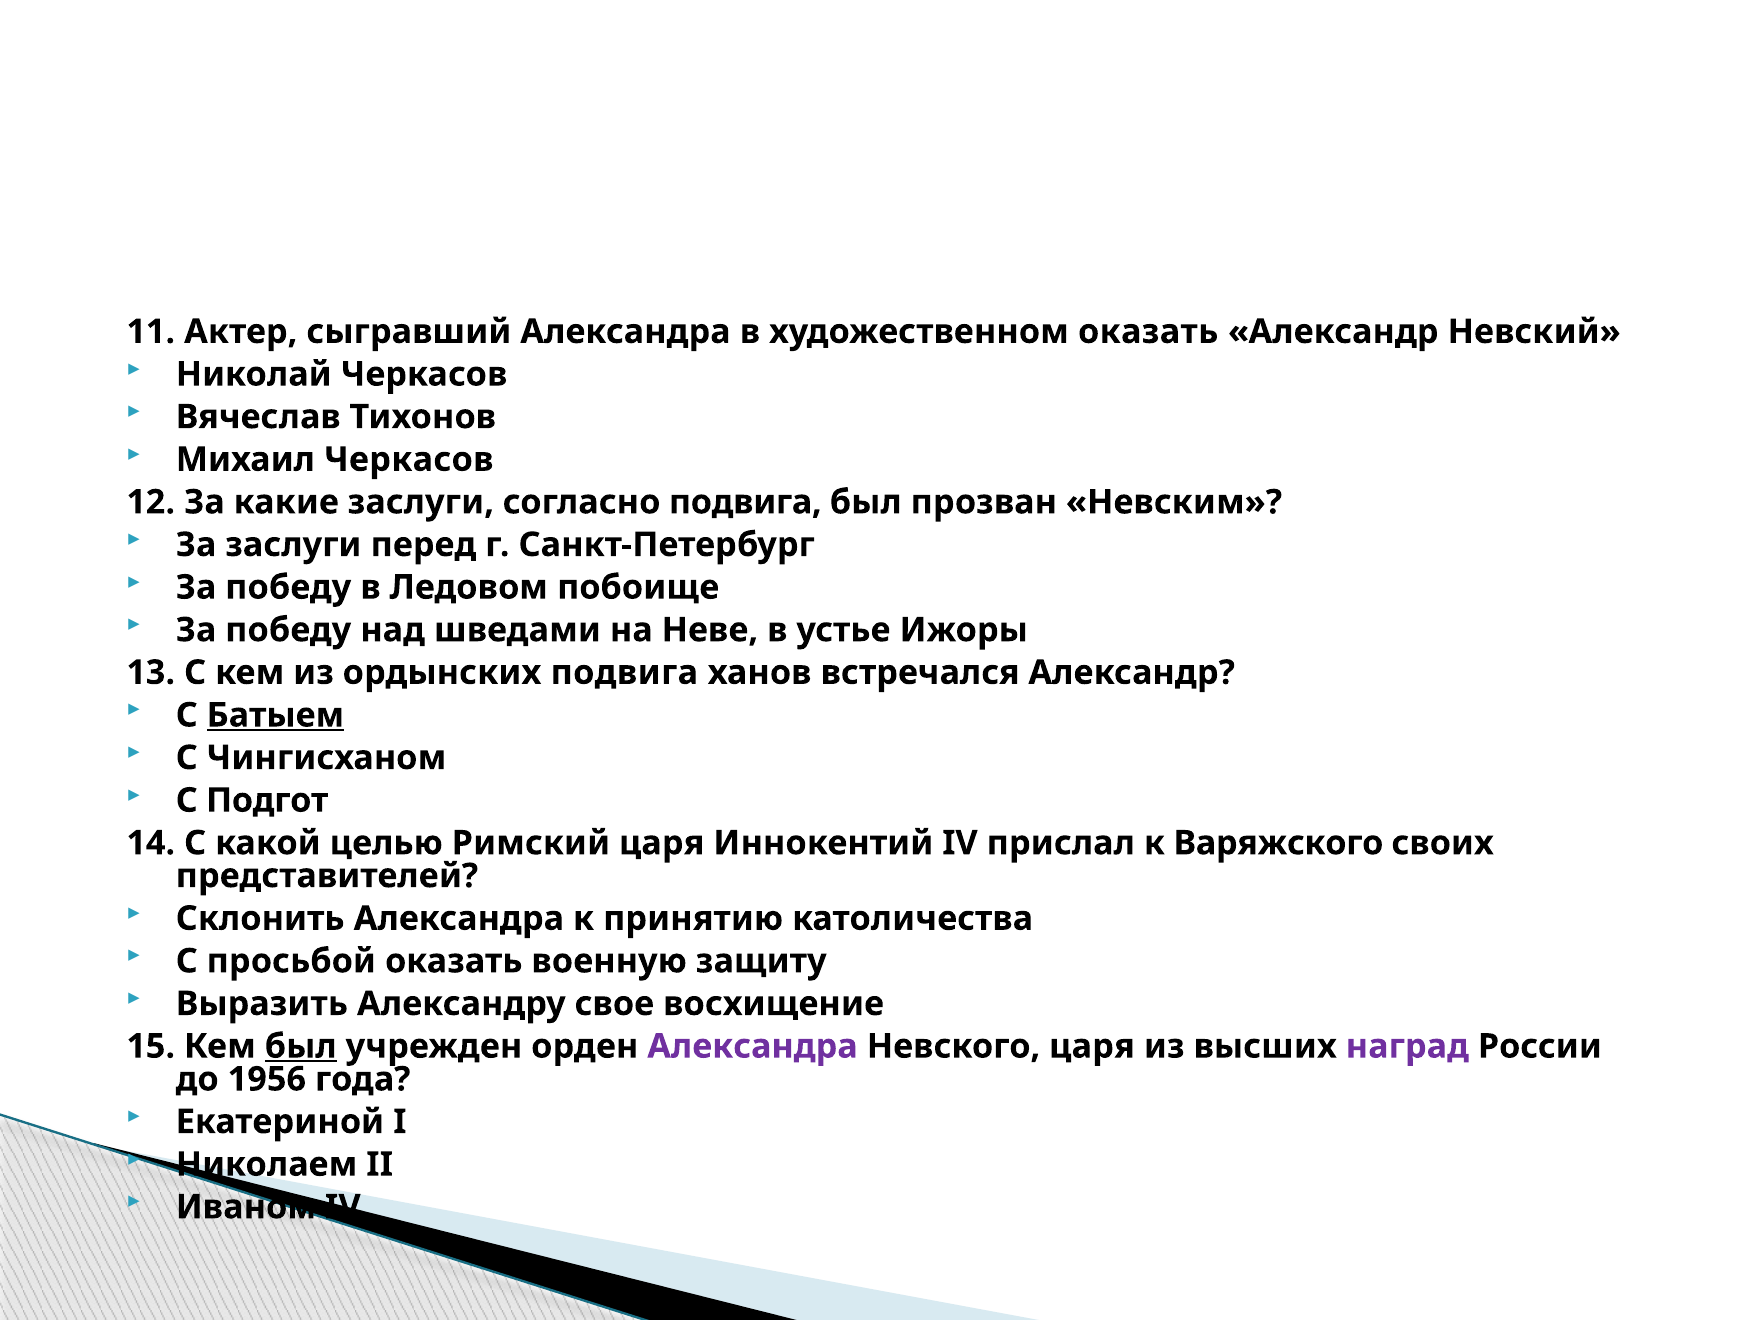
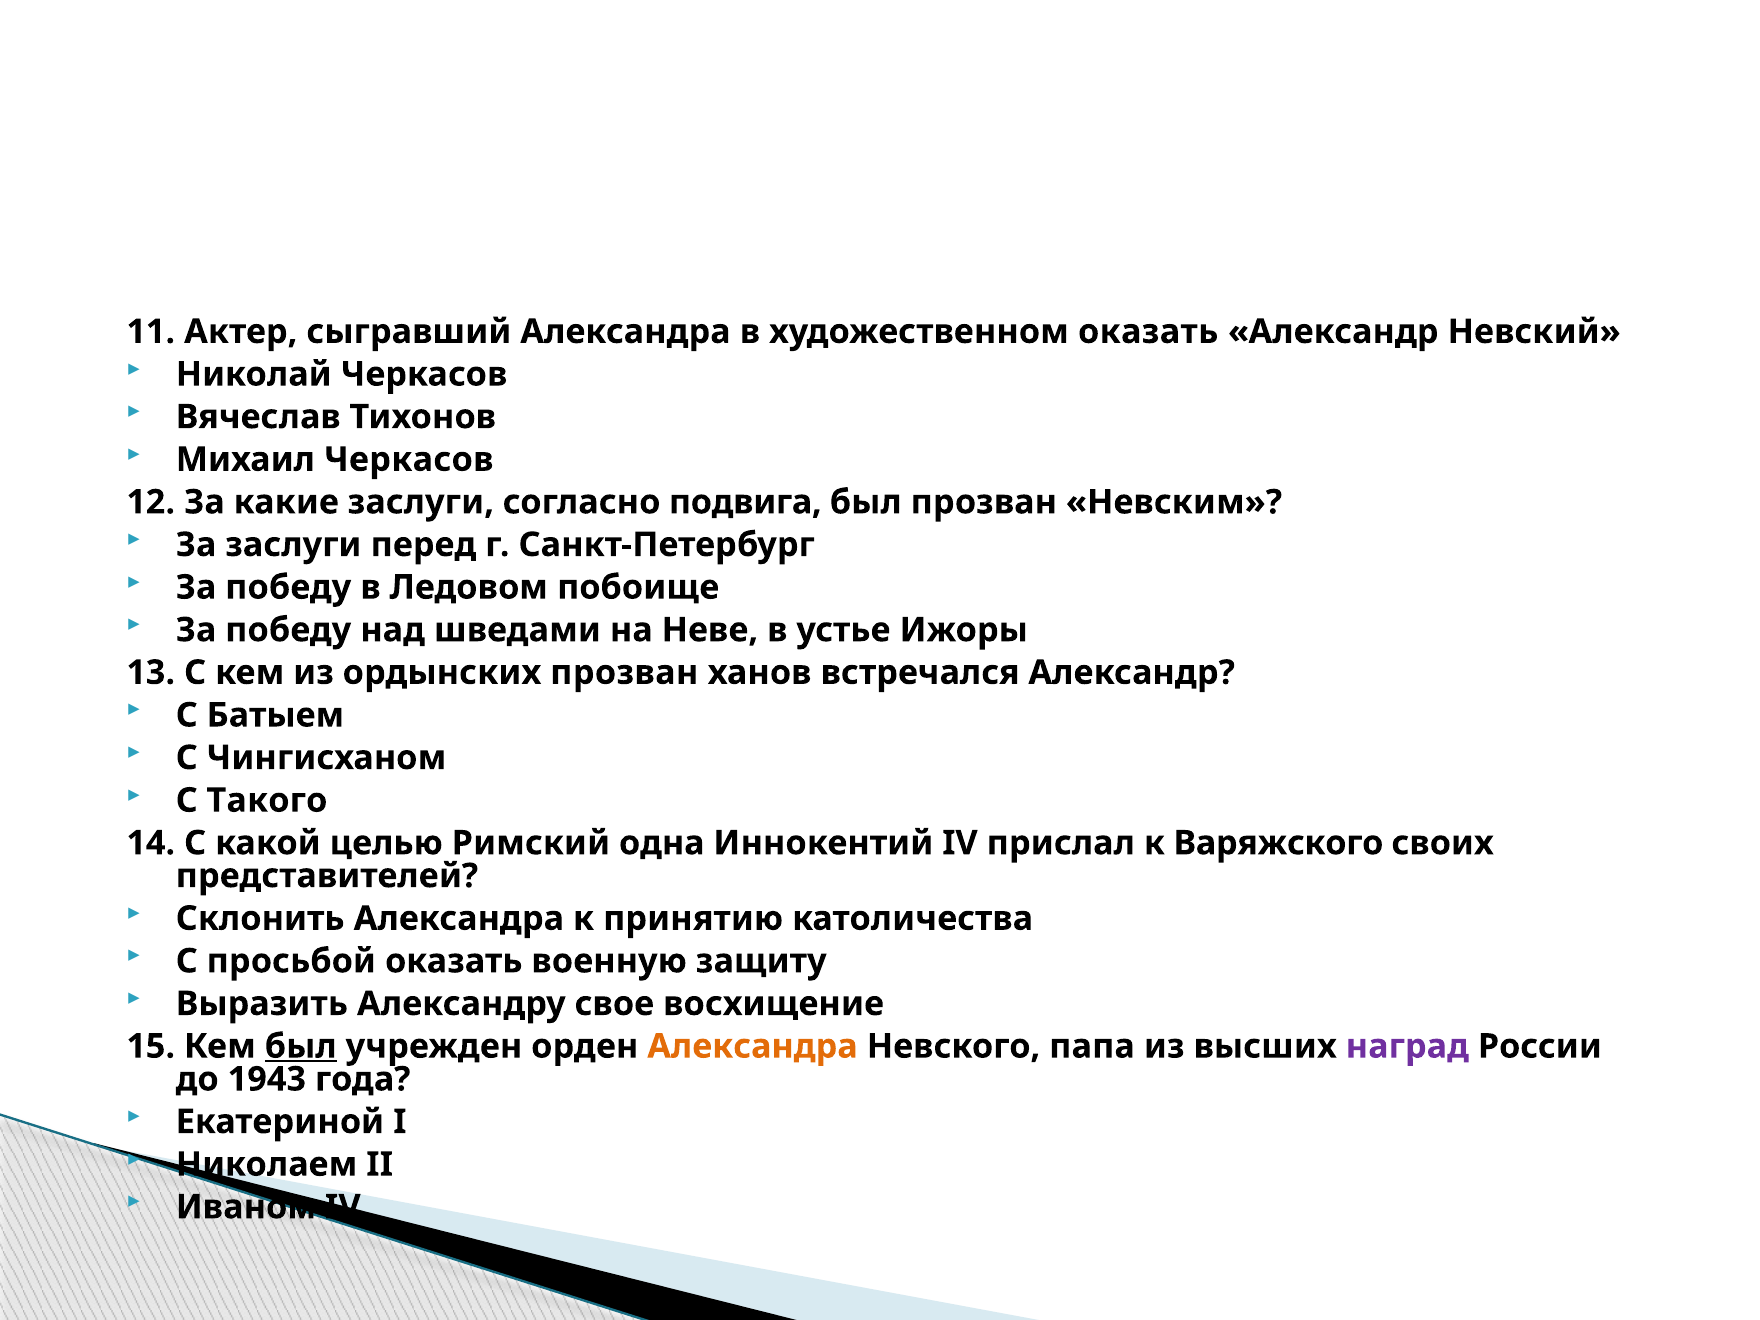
ордынских подвига: подвига -> прозван
Батыем underline: present -> none
Подгот: Подгот -> Такого
Римский царя: царя -> одна
Александра at (752, 1046) colour: purple -> orange
Невского царя: царя -> папа
1956: 1956 -> 1943
